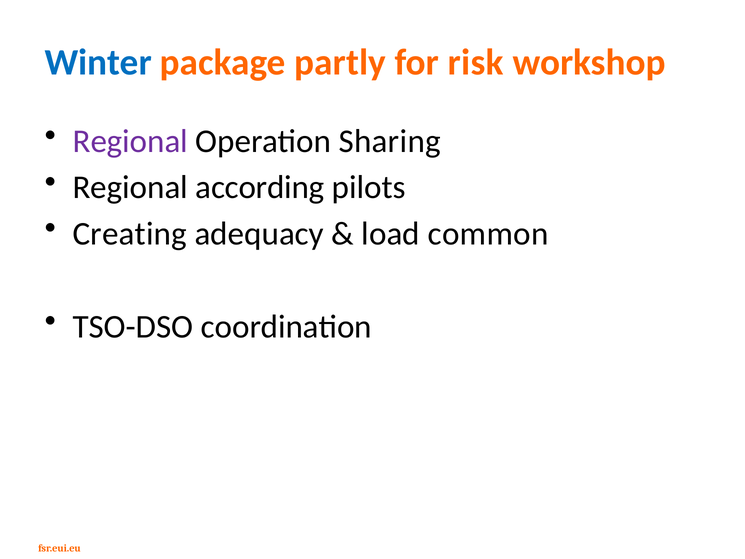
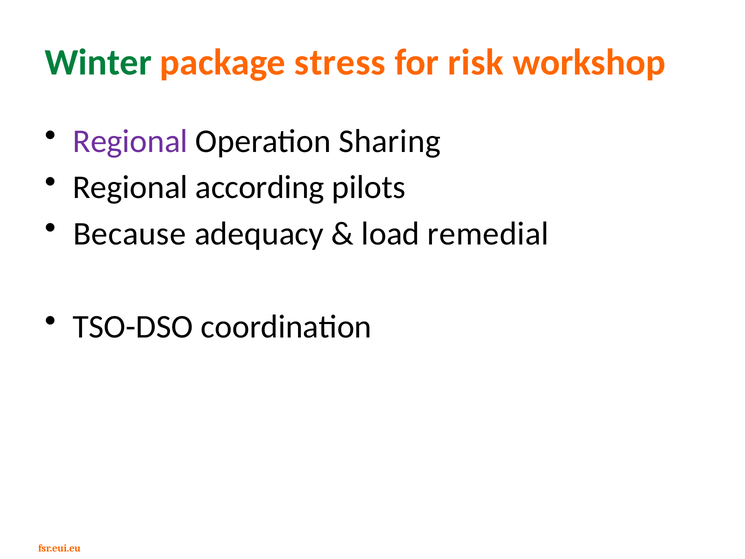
Winter colour: blue -> green
partly: partly -> stress
Creating: Creating -> Because
common: common -> remedial
